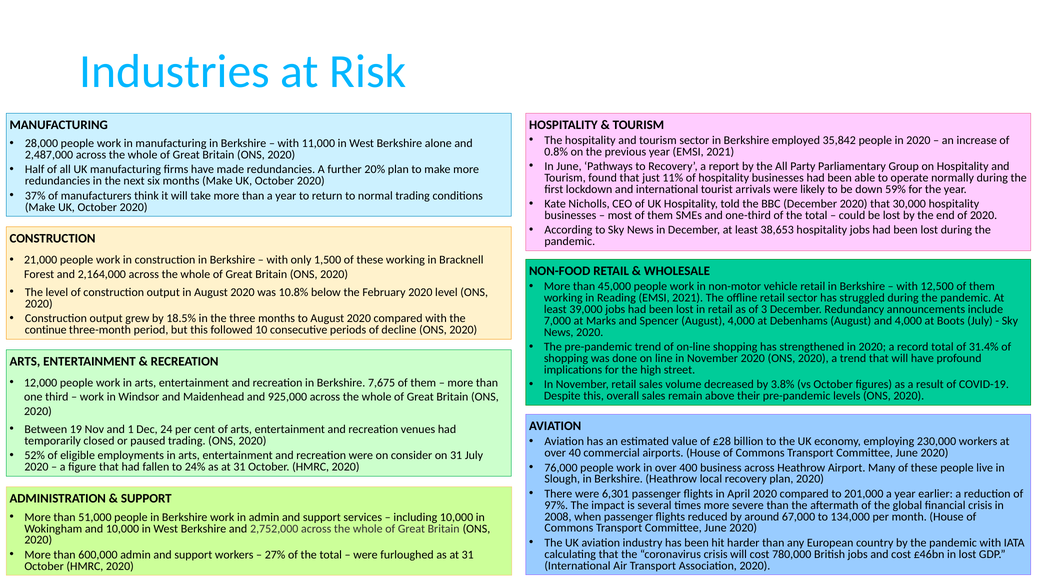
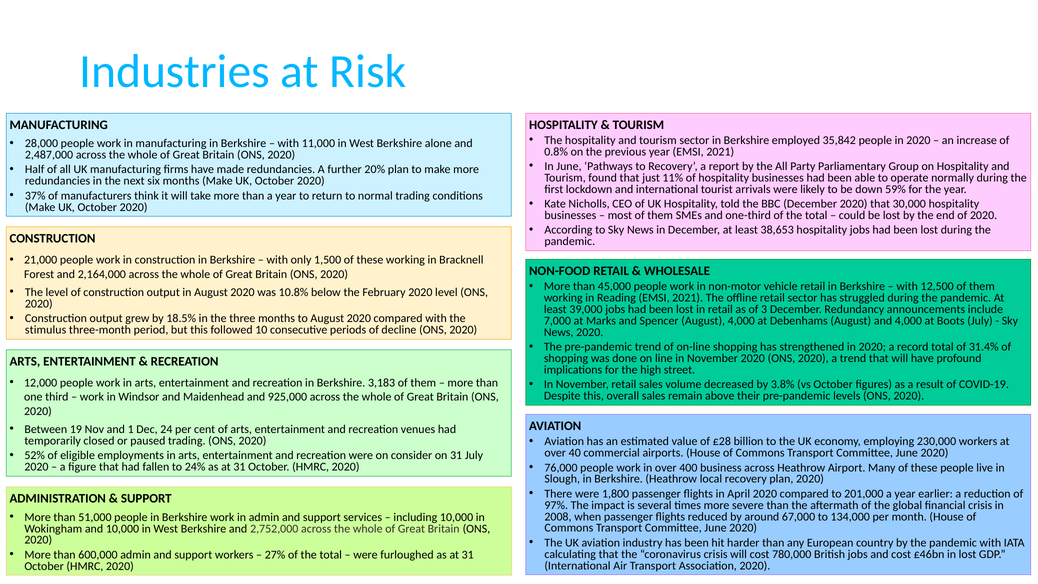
continue: continue -> stimulus
7,675: 7,675 -> 3,183
6,301: 6,301 -> 1,800
